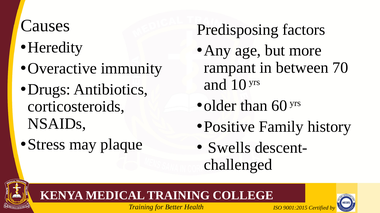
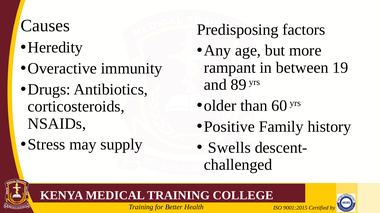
70: 70 -> 19
10: 10 -> 89
plaque: plaque -> supply
